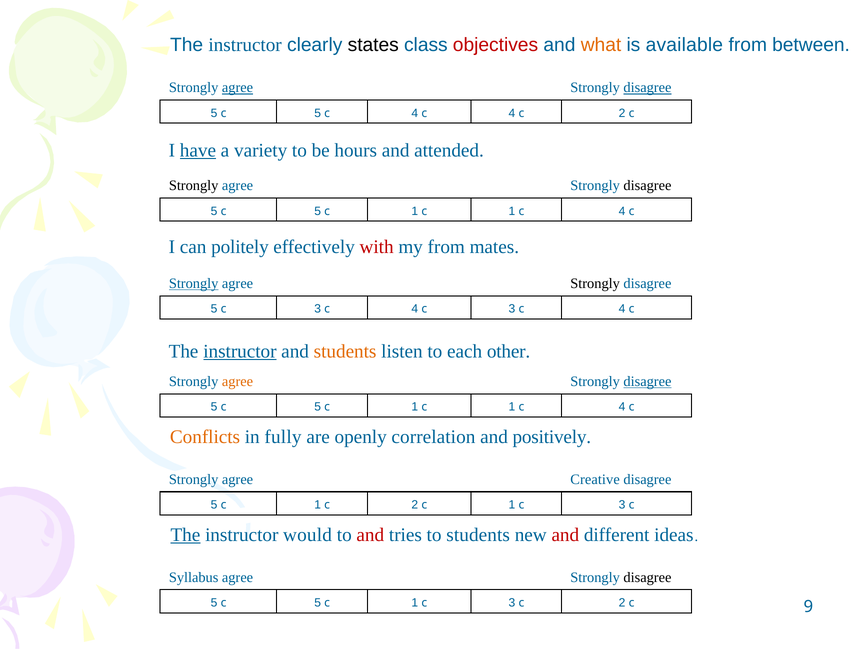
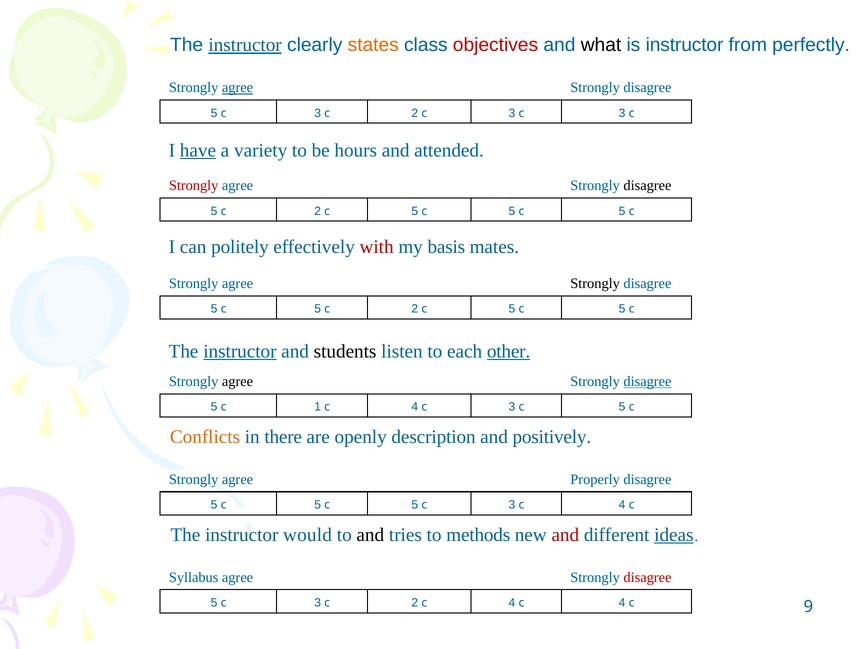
instructor at (245, 45) underline: none -> present
states colour: black -> orange
what colour: orange -> black
is available: available -> instructor
between: between -> perfectly
disagree at (647, 88) underline: present -> none
5 at (318, 113): 5 -> 3
4 at (415, 113): 4 -> 2
4 at (512, 113): 4 -> 3
2 at (622, 113): 2 -> 3
Strongly at (194, 186) colour: black -> red
5 at (318, 211): 5 -> 2
1 at (415, 211): 1 -> 5
1 at (512, 211): 1 -> 5
4 at (622, 211): 4 -> 5
my from: from -> basis
Strongly at (194, 283) underline: present -> none
3 at (318, 309): 3 -> 5
4 at (415, 309): 4 -> 2
3 at (512, 309): 3 -> 5
4 at (622, 309): 4 -> 5
students at (345, 351) colour: orange -> black
other underline: none -> present
agree at (238, 381) colour: orange -> black
5 at (318, 407): 5 -> 1
1 at (415, 407): 1 -> 4
1 at (512, 407): 1 -> 3
4 at (622, 407): 4 -> 5
fully: fully -> there
correlation: correlation -> description
Creative: Creative -> Properly
1 at (318, 505): 1 -> 5
2 at (415, 505): 2 -> 5
1 at (512, 505): 1 -> 3
3 at (622, 505): 3 -> 4
The at (185, 535) underline: present -> none
and at (370, 535) colour: red -> black
to students: students -> methods
ideas underline: none -> present
disagree at (647, 577) colour: black -> red
5 at (318, 603): 5 -> 3
1 at (415, 603): 1 -> 2
3 at (512, 603): 3 -> 4
2 at (622, 603): 2 -> 4
